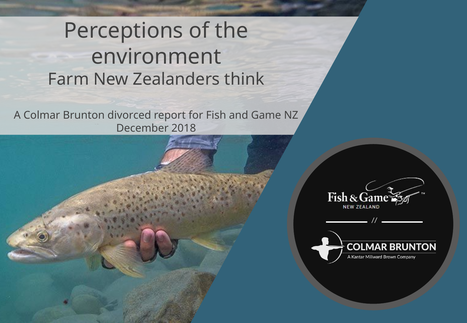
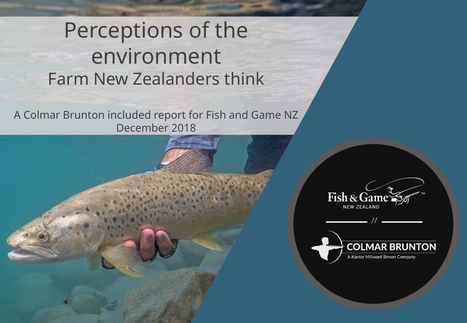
divorced: divorced -> included
